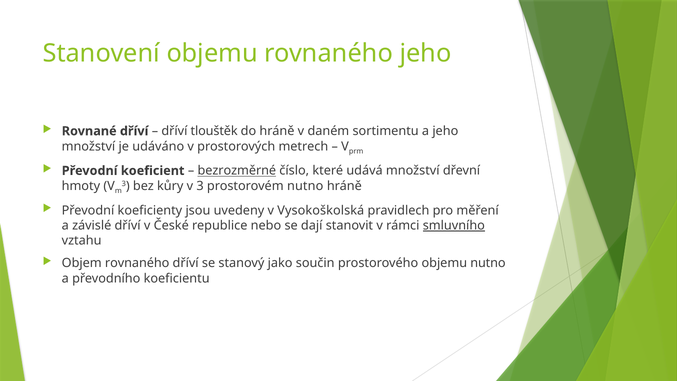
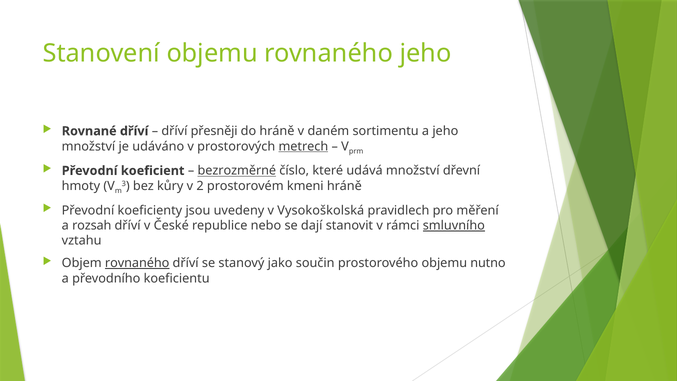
tlouštěk: tlouštěk -> přesněji
metrech underline: none -> present
v 3: 3 -> 2
prostorovém nutno: nutno -> kmeni
závislé: závislé -> rozsah
rovnaného at (137, 263) underline: none -> present
